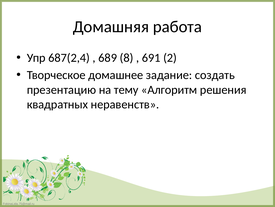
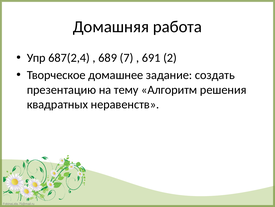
8: 8 -> 7
